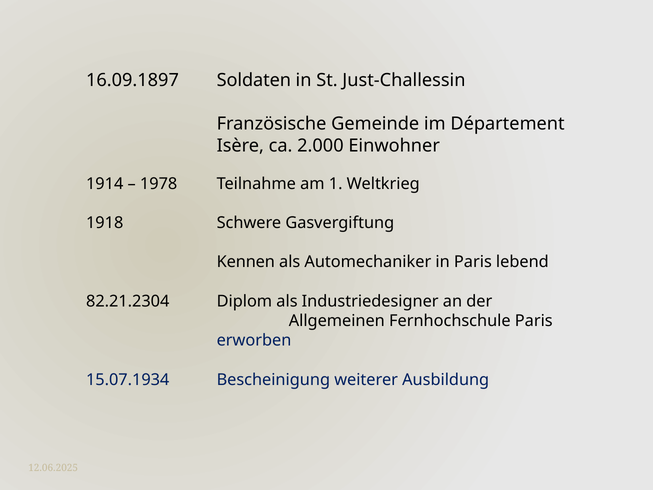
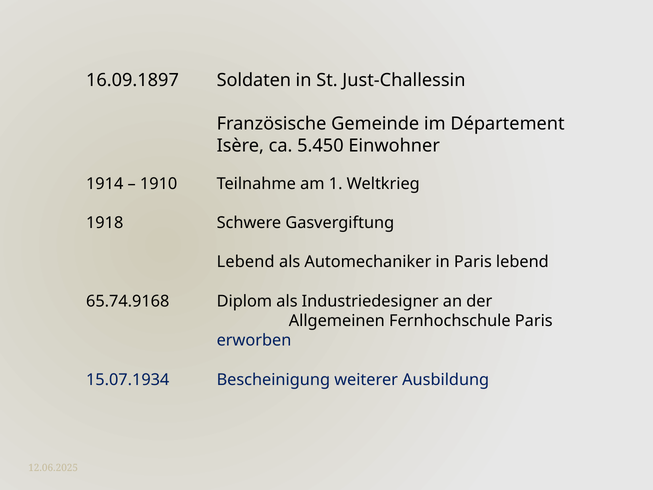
2.000: 2.000 -> 5.450
1978: 1978 -> 1910
Kennen at (246, 262): Kennen -> Lebend
82.21.2304: 82.21.2304 -> 65.74.9168
